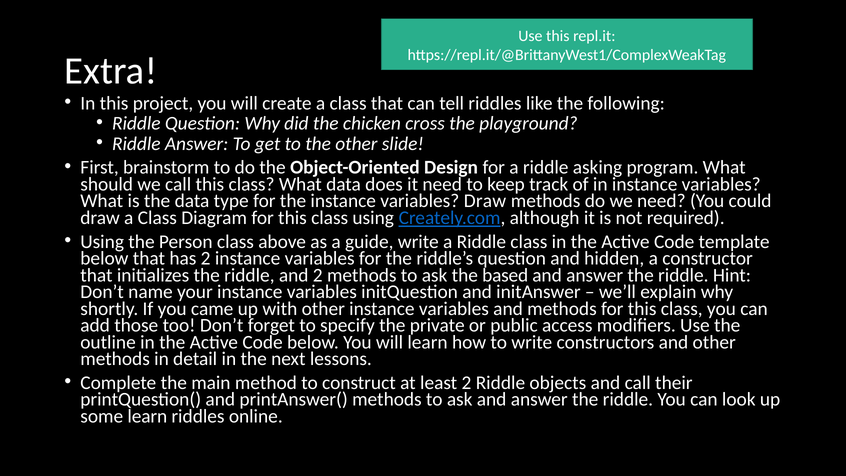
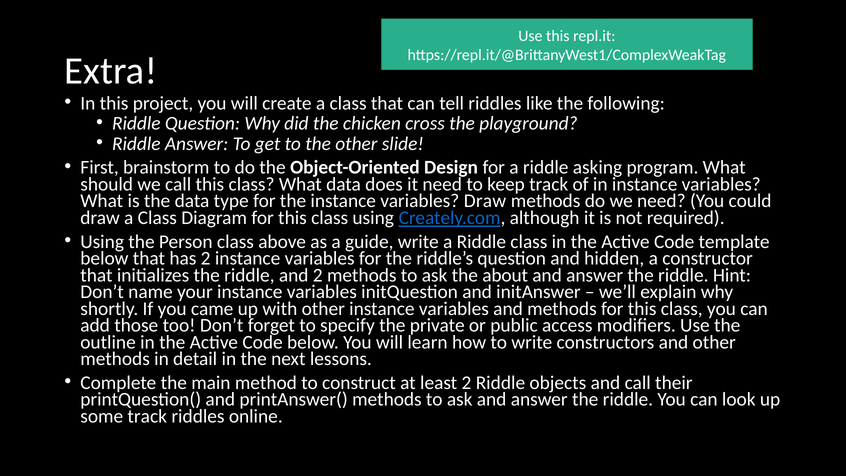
based: based -> about
some learn: learn -> track
